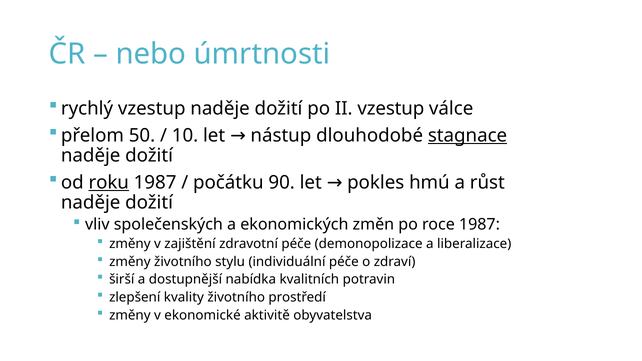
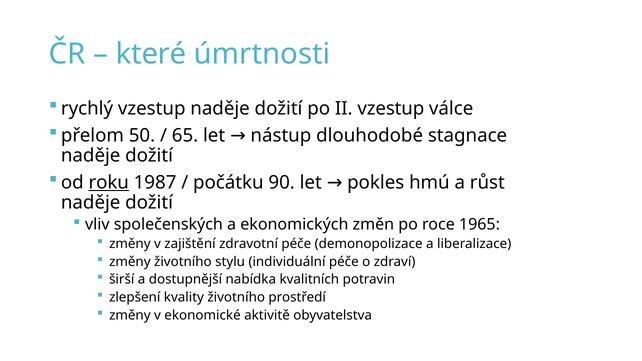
nebo: nebo -> které
10: 10 -> 65
stagnace underline: present -> none
roce 1987: 1987 -> 1965
